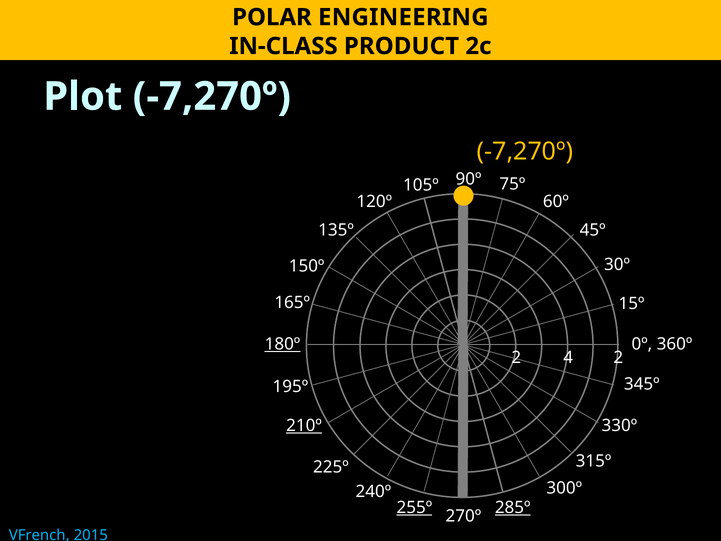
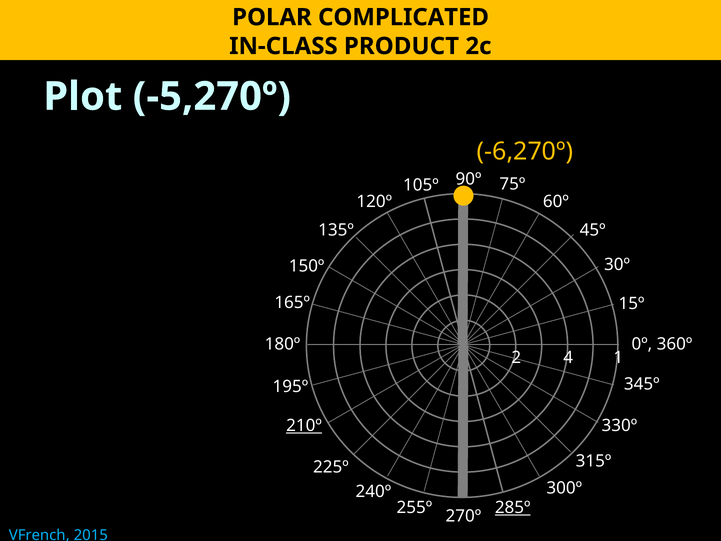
ENGINEERING: ENGINEERING -> COMPLICATED
Plot -7,270º: -7,270º -> -5,270º
-7,270º at (525, 152): -7,270º -> -6,270º
180º underline: present -> none
4 2: 2 -> 1
255º underline: present -> none
